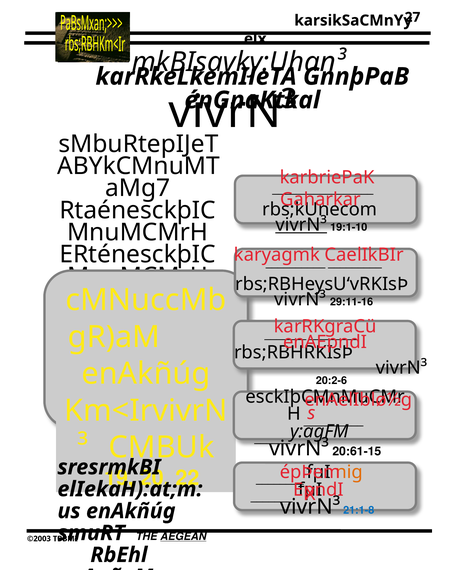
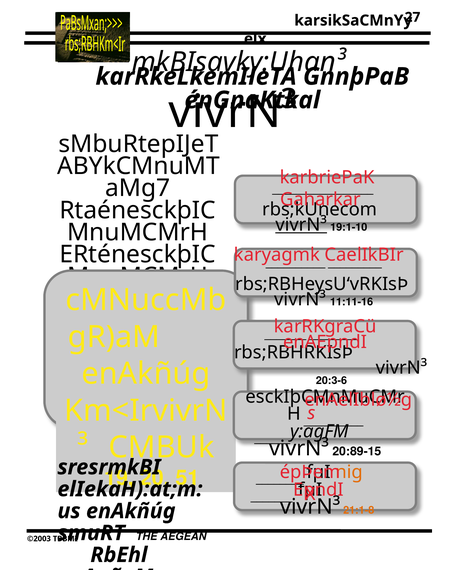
29:11-16: 29:11-16 -> 11:11-16
20:2-6: 20:2-6 -> 20:3-6
20:61-15: 20:61-15 -> 20:89-15
22: 22 -> 51
21:1-8 colour: blue -> orange
AEGEAN underline: present -> none
